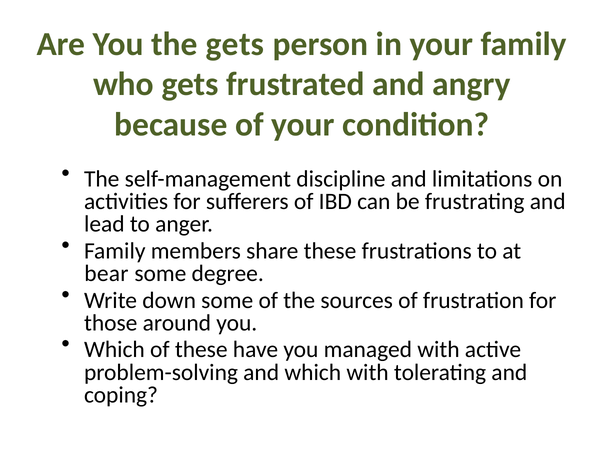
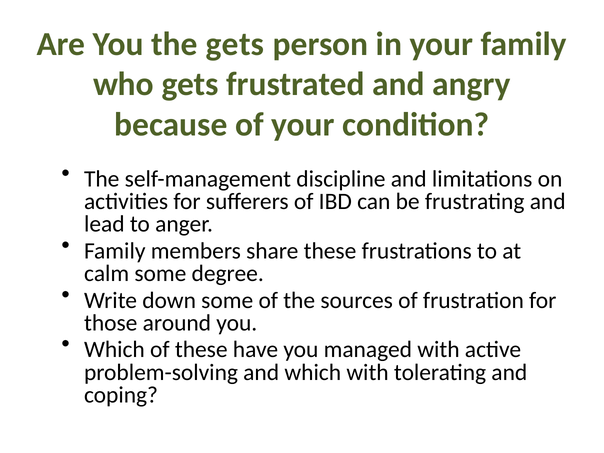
bear: bear -> calm
